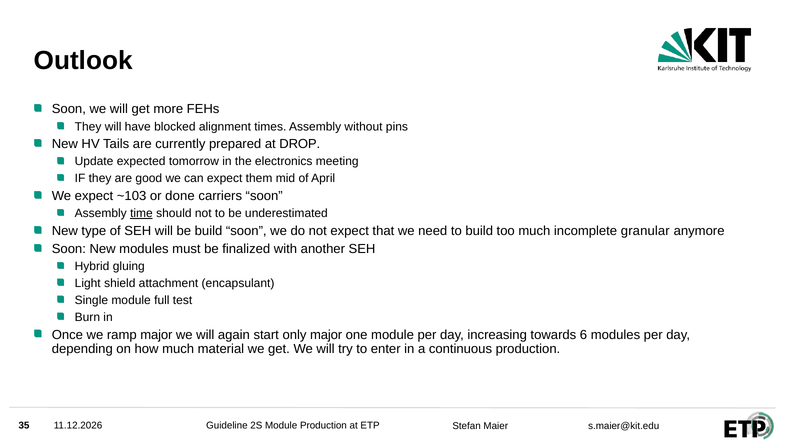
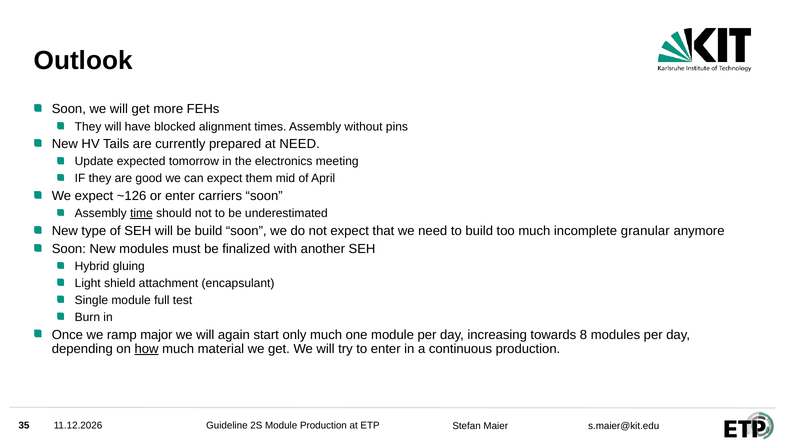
at DROP: DROP -> NEED
~103: ~103 -> ~126
or done: done -> enter
only major: major -> much
6: 6 -> 8
how underline: none -> present
